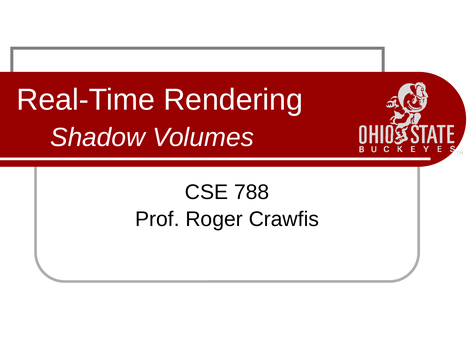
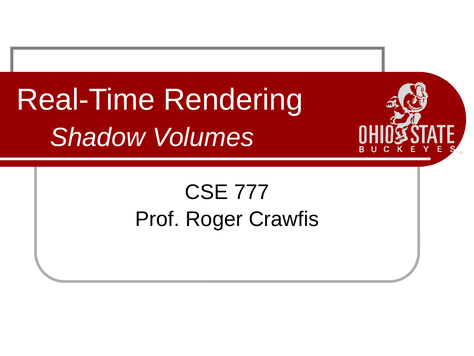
788: 788 -> 777
